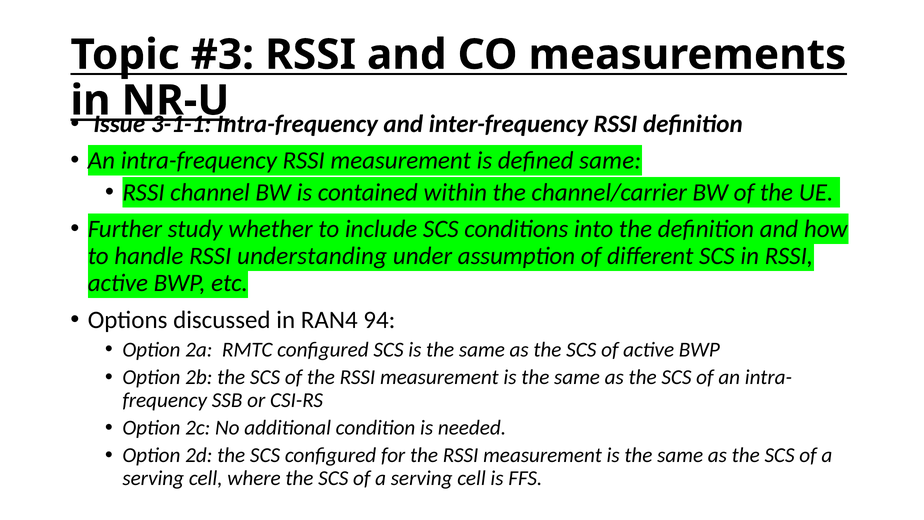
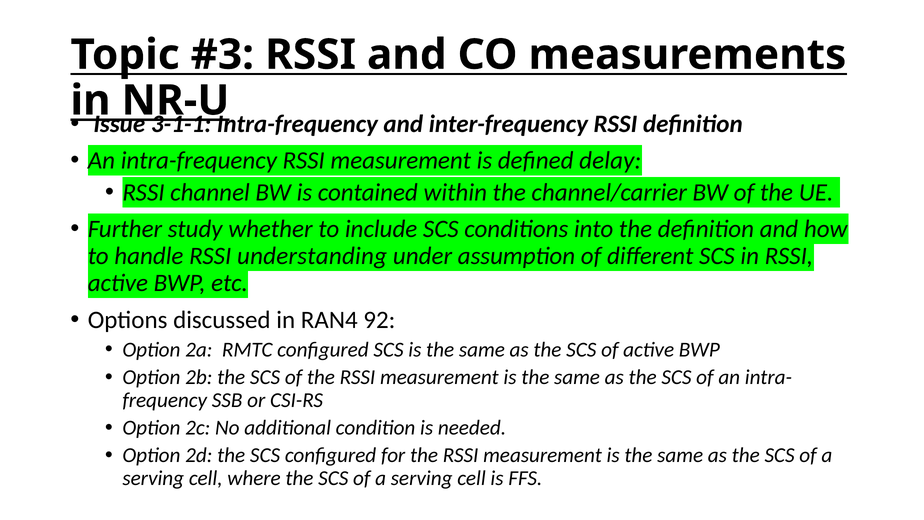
defined same: same -> delay
94: 94 -> 92
